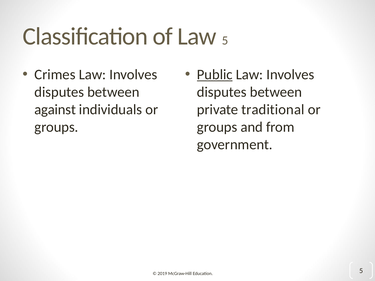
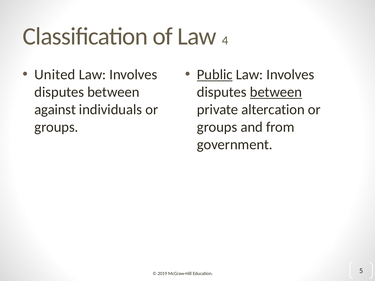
Law 5: 5 -> 4
Crimes: Crimes -> United
between at (276, 92) underline: none -> present
traditional: traditional -> altercation
